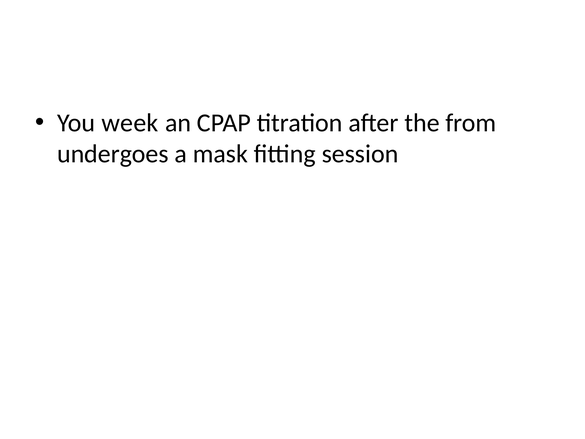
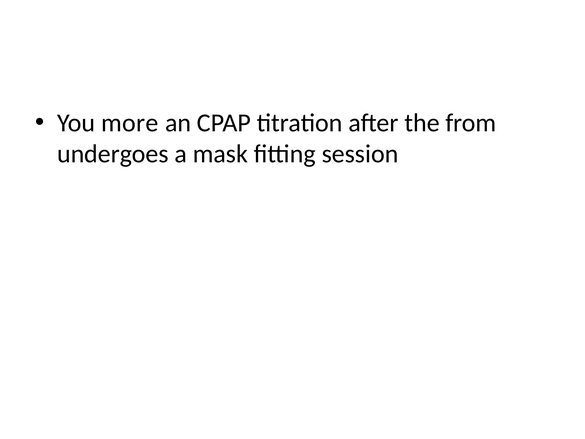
week: week -> more
